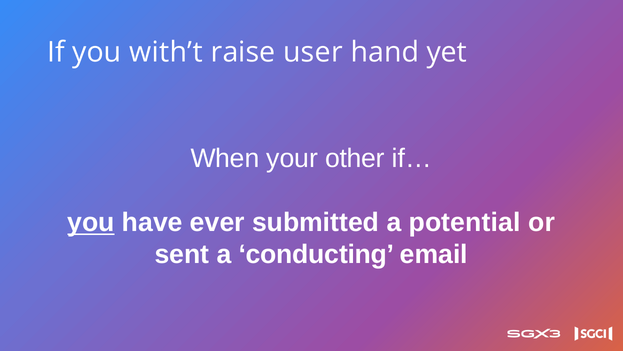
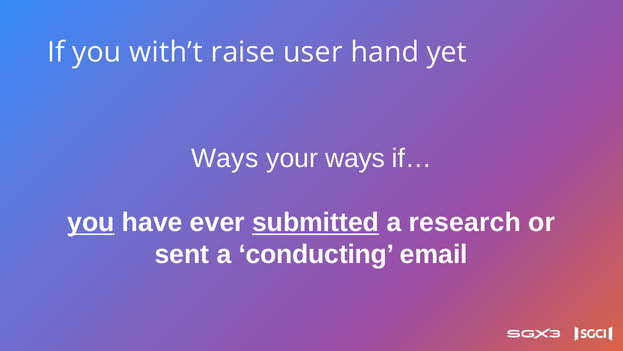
When at (225, 158): When -> Ways
your other: other -> ways
submitted underline: none -> present
potential: potential -> research
